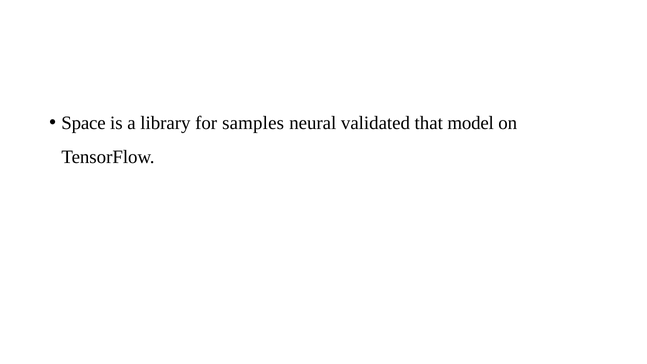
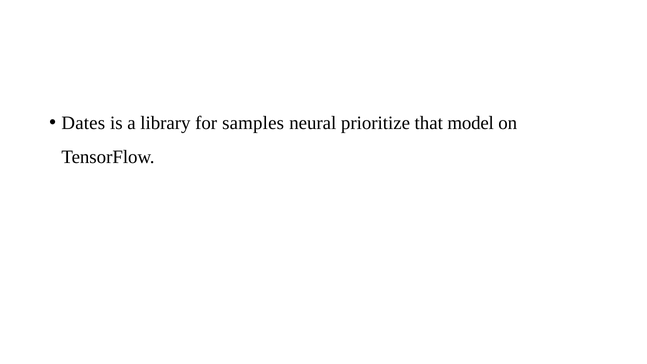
Space: Space -> Dates
validated: validated -> prioritize
